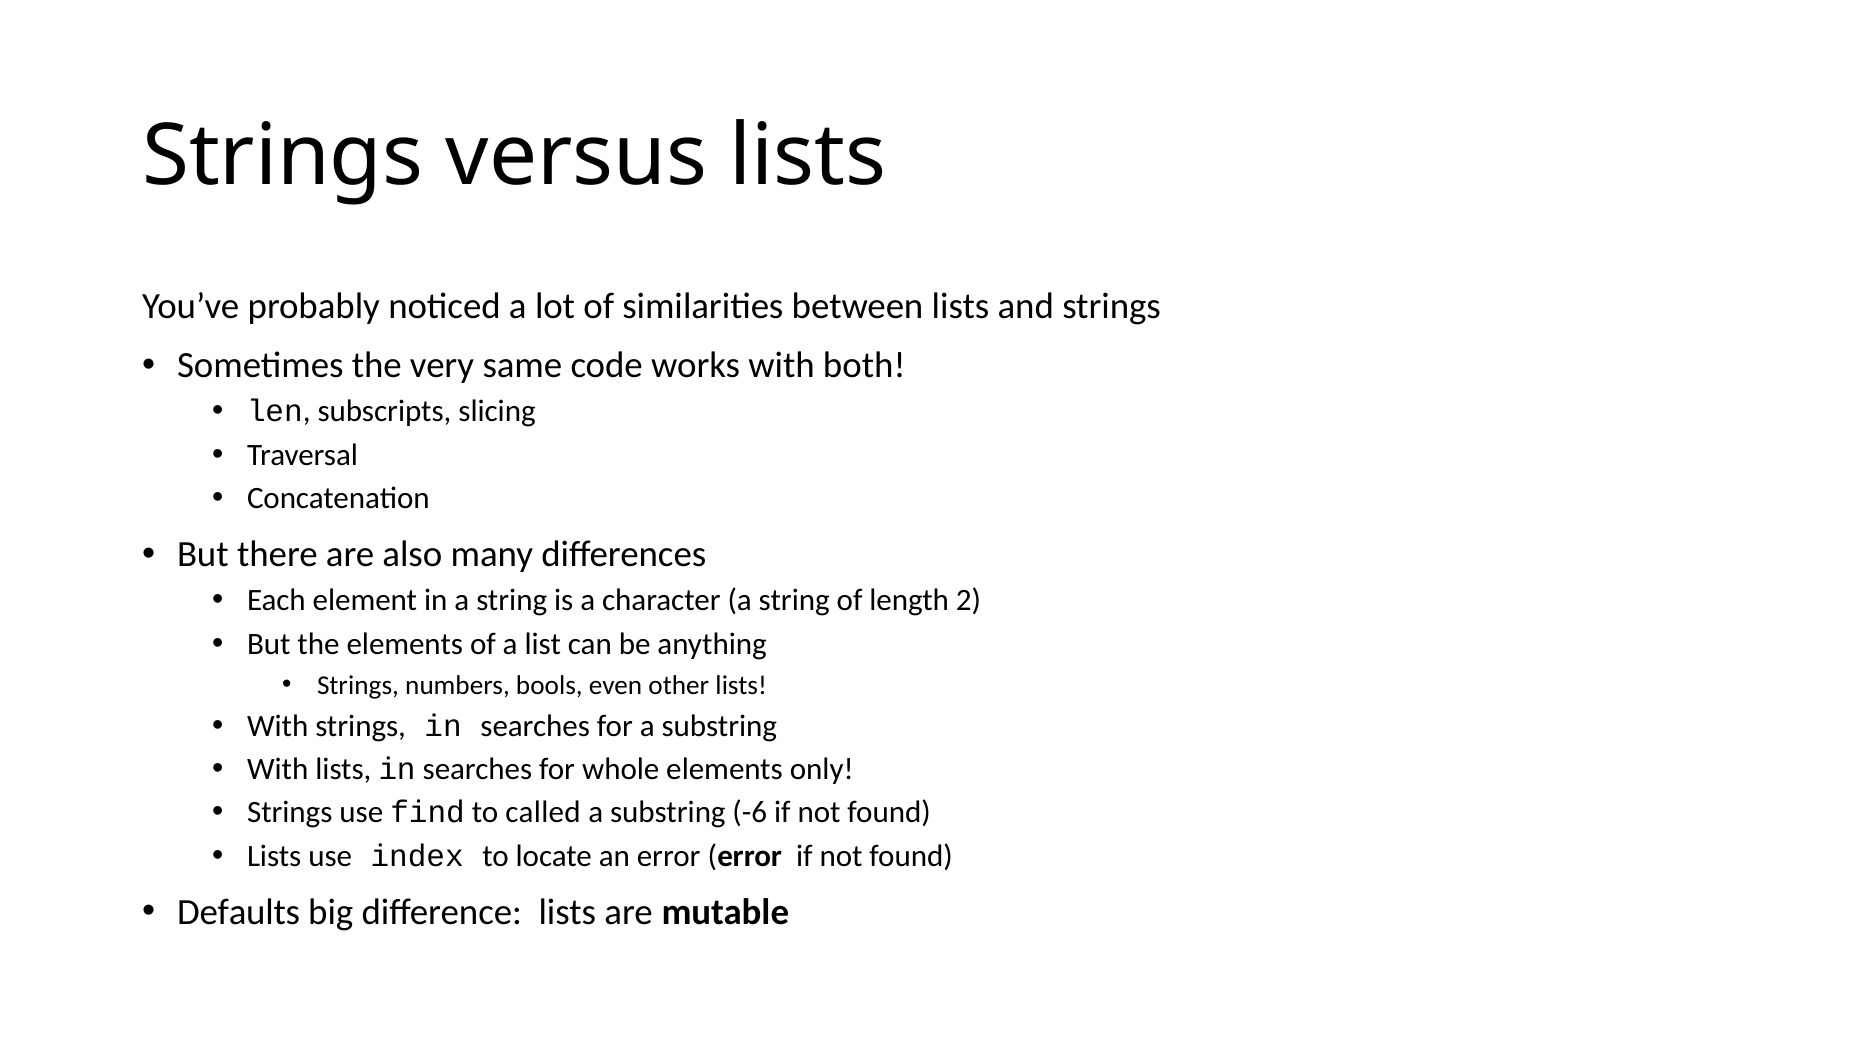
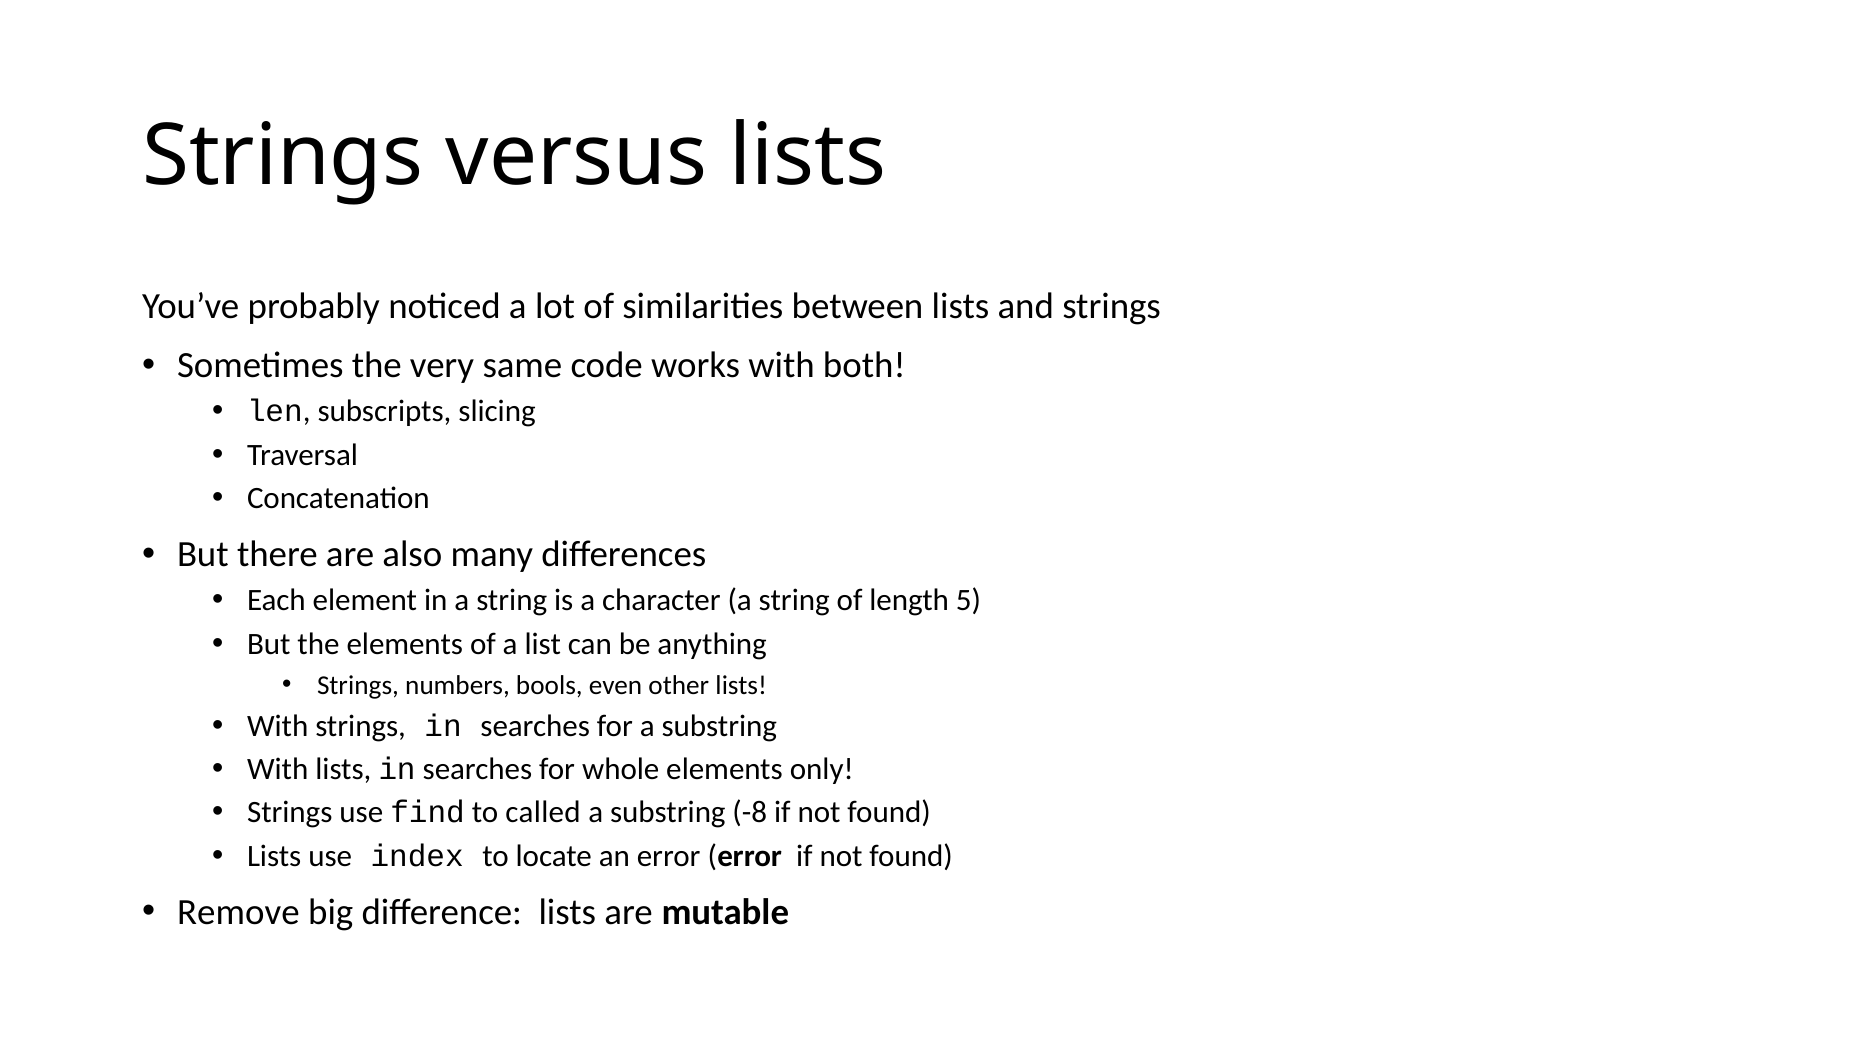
2: 2 -> 5
-6: -6 -> -8
Defaults: Defaults -> Remove
